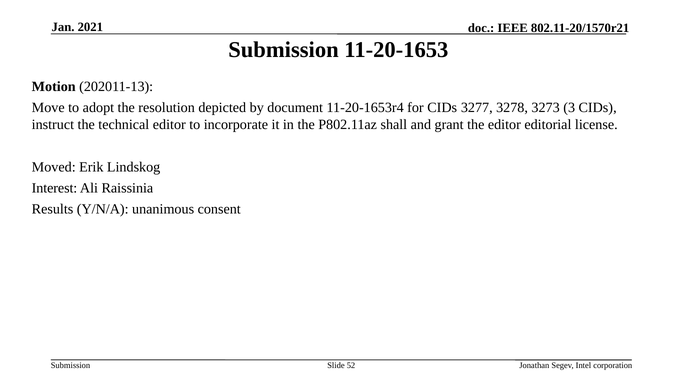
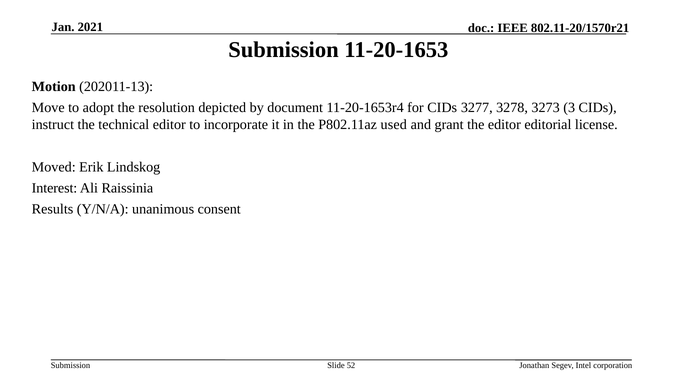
shall: shall -> used
